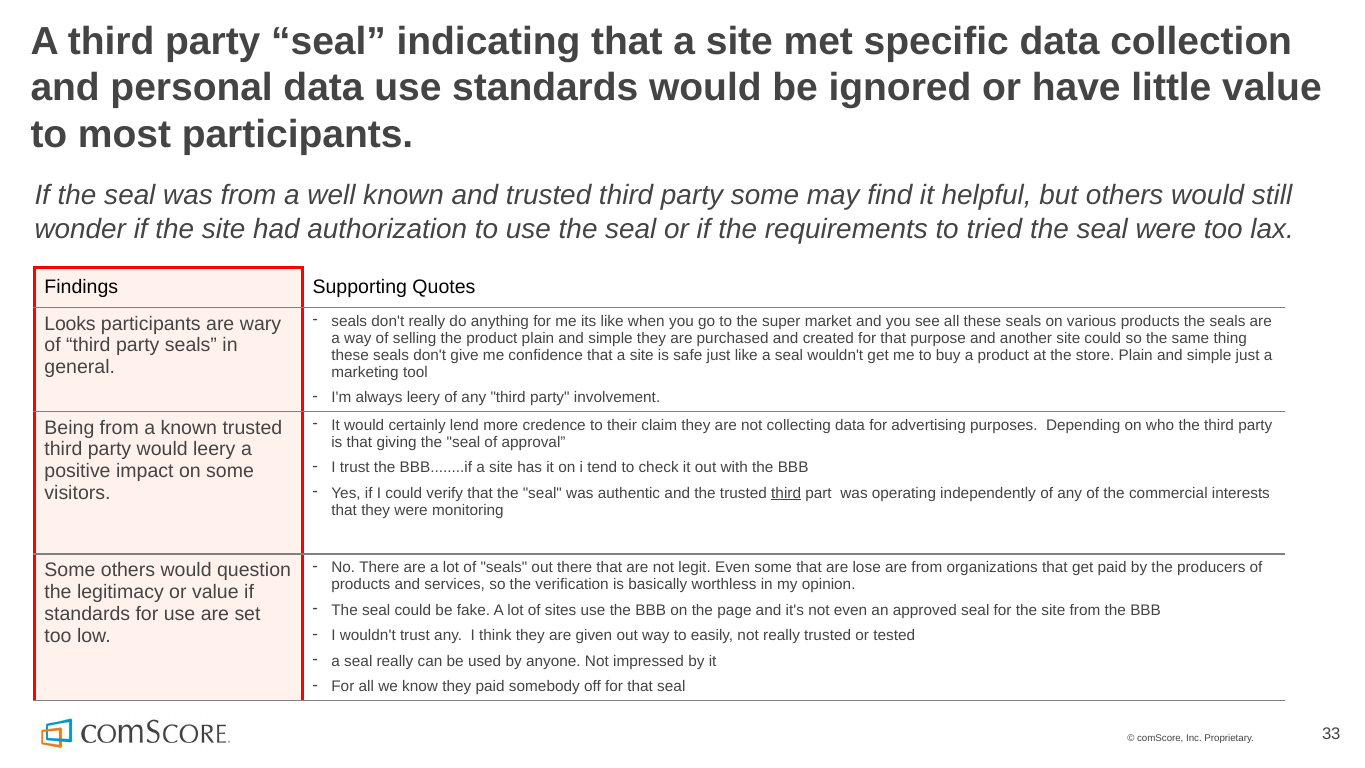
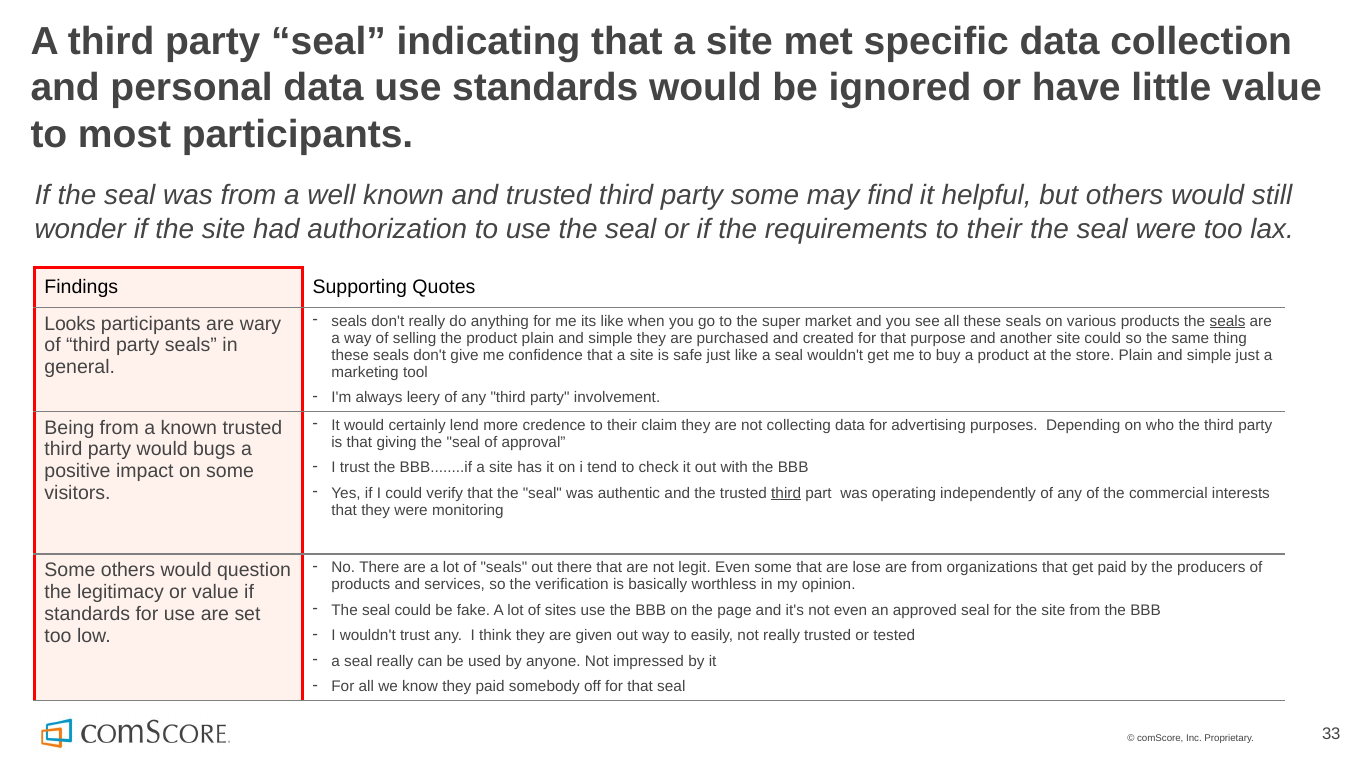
requirements to tried: tried -> their
seals at (1228, 321) underline: none -> present
would leery: leery -> bugs
